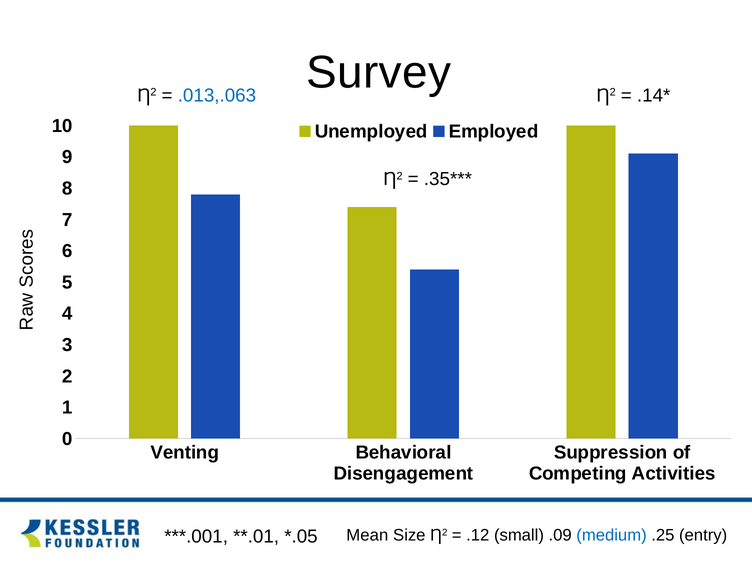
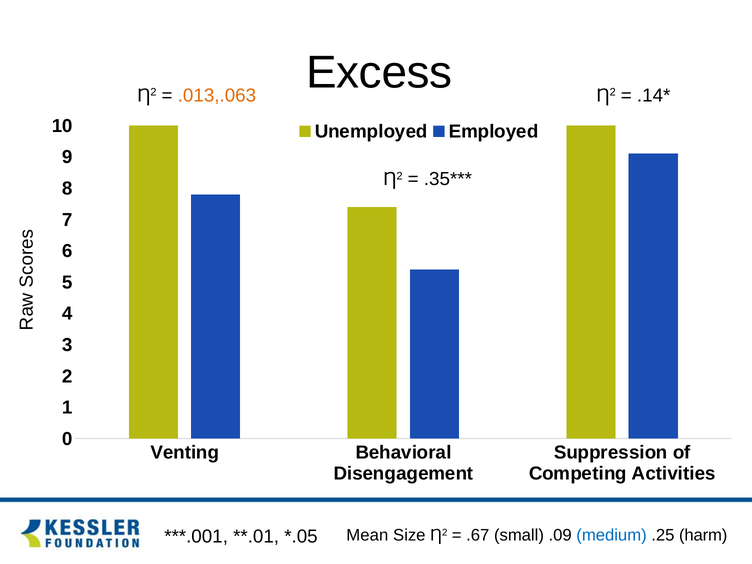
Survey: Survey -> Excess
.013,.063 colour: blue -> orange
.12: .12 -> .67
entry: entry -> harm
